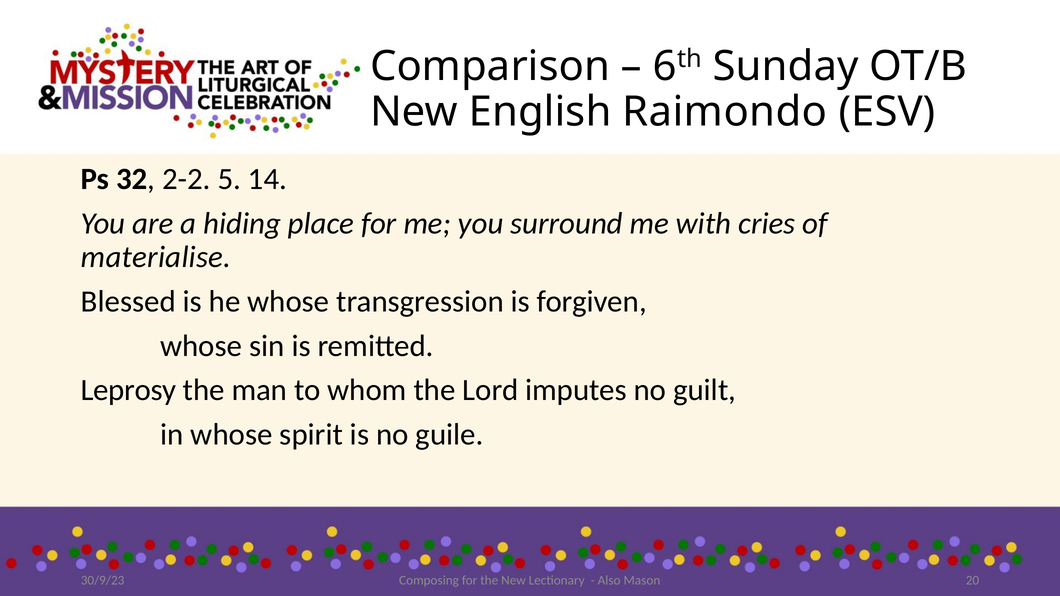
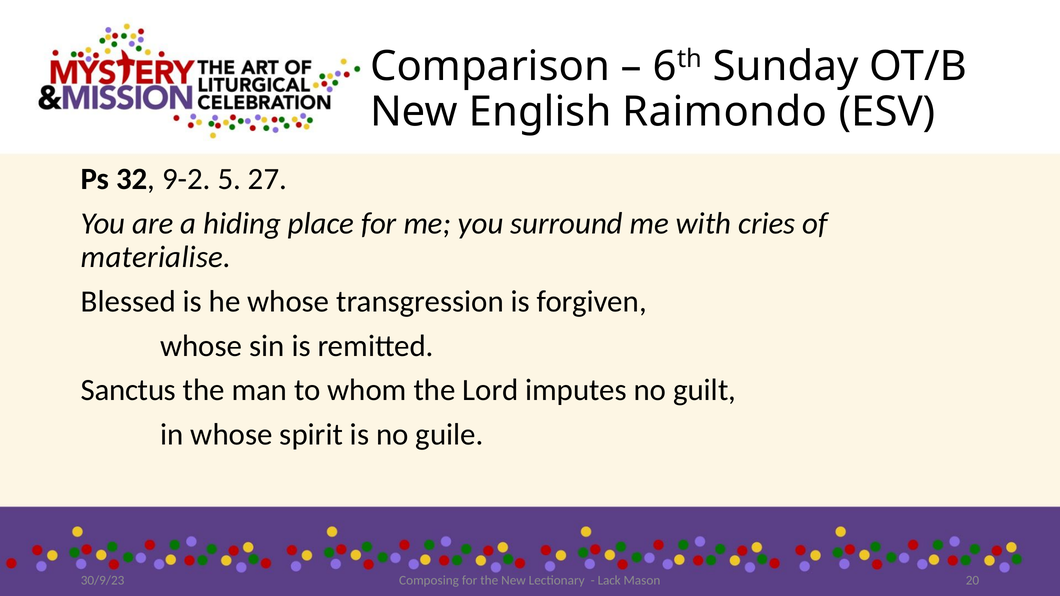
2-2: 2-2 -> 9-2
14: 14 -> 27
Leprosy: Leprosy -> Sanctus
Also: Also -> Lack
